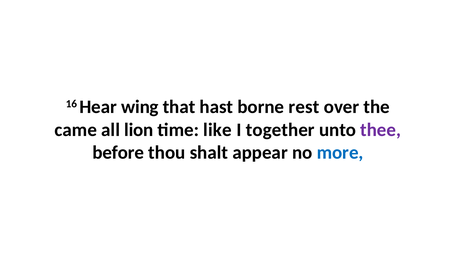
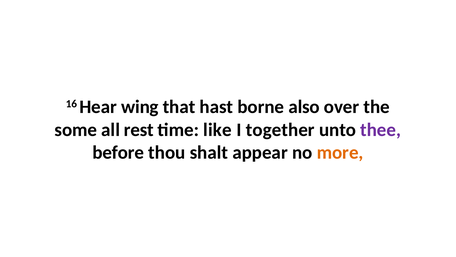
rest: rest -> also
came: came -> some
lion: lion -> rest
more colour: blue -> orange
